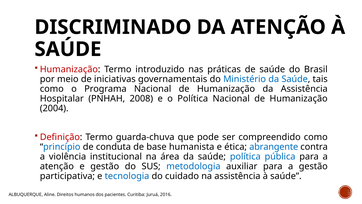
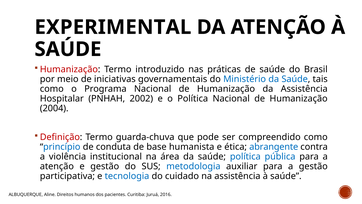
DISCRIMINADO: DISCRIMINADO -> EXPERIMENTAL
2008: 2008 -> 2002
